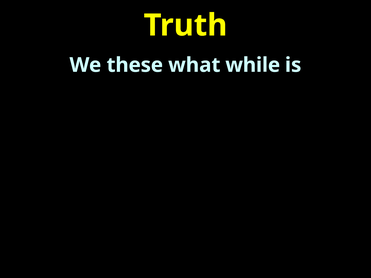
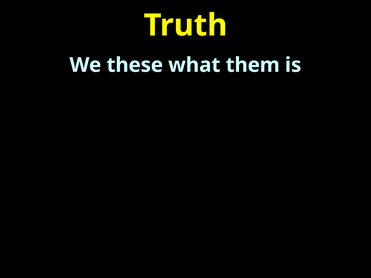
while: while -> them
